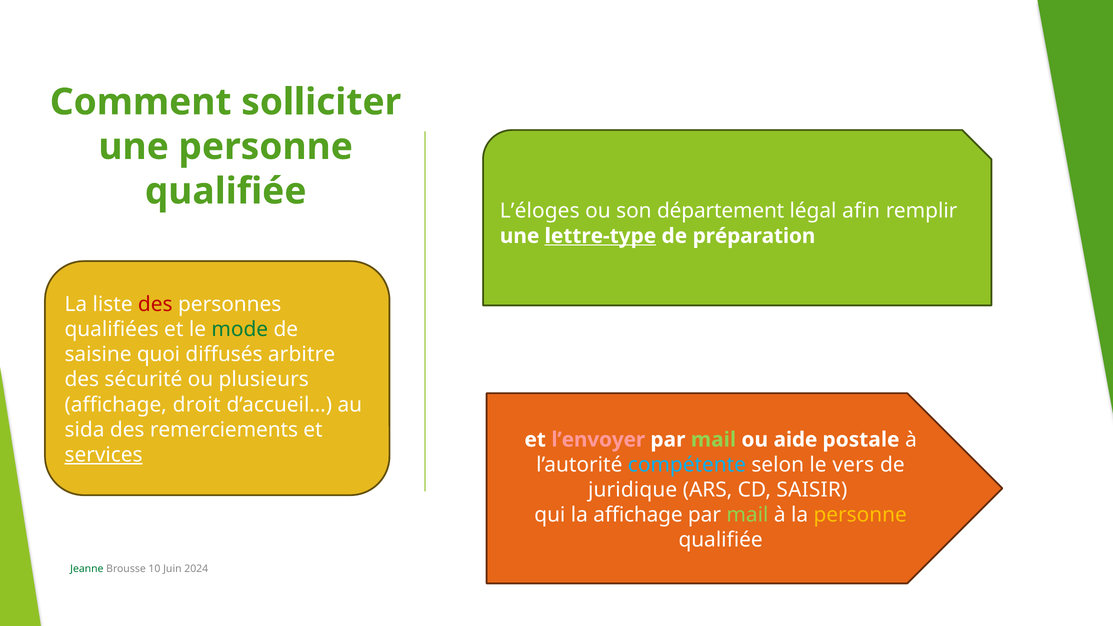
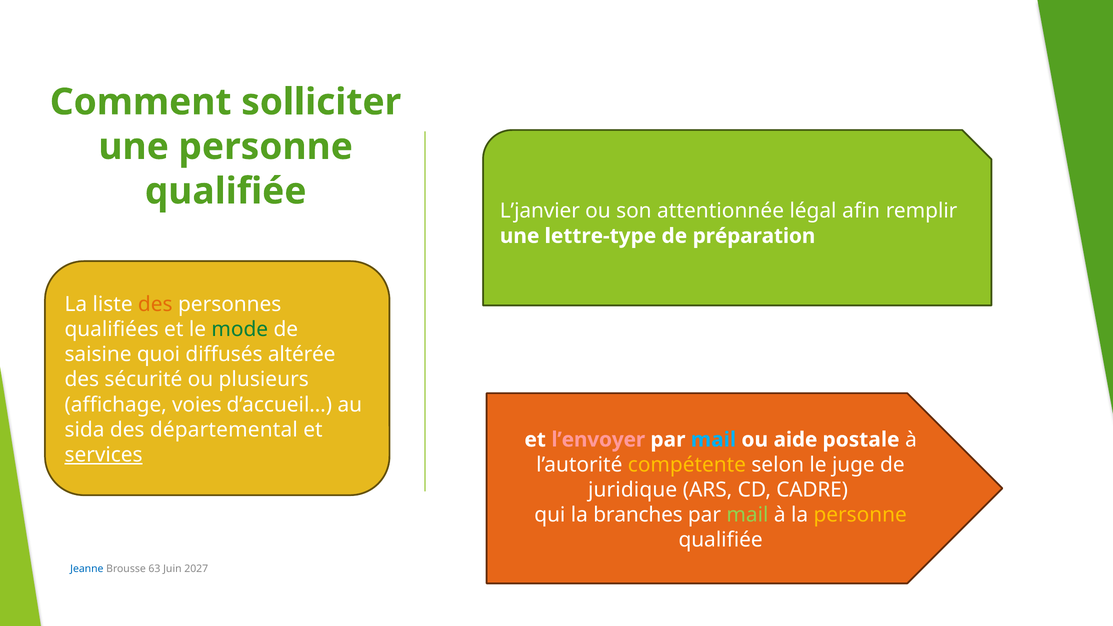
L’éloges: L’éloges -> L’janvier
département: département -> attentionnée
lettre-type underline: present -> none
des at (155, 304) colour: red -> orange
arbitre: arbitre -> altérée
droit: droit -> voies
remerciements: remerciements -> départemental
mail at (713, 440) colour: light green -> light blue
compétente colour: light blue -> yellow
vers: vers -> juge
SAISIR: SAISIR -> CADRE
la affichage: affichage -> branches
Jeanne colour: green -> blue
10: 10 -> 63
2024: 2024 -> 2027
